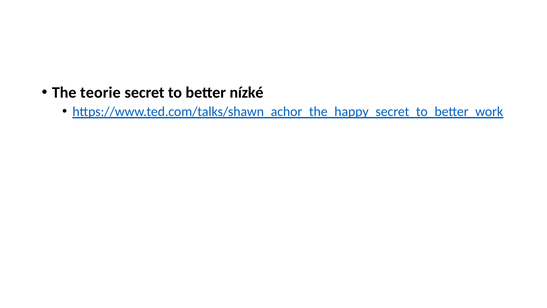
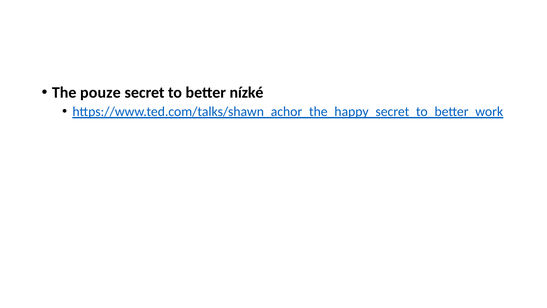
teorie: teorie -> pouze
